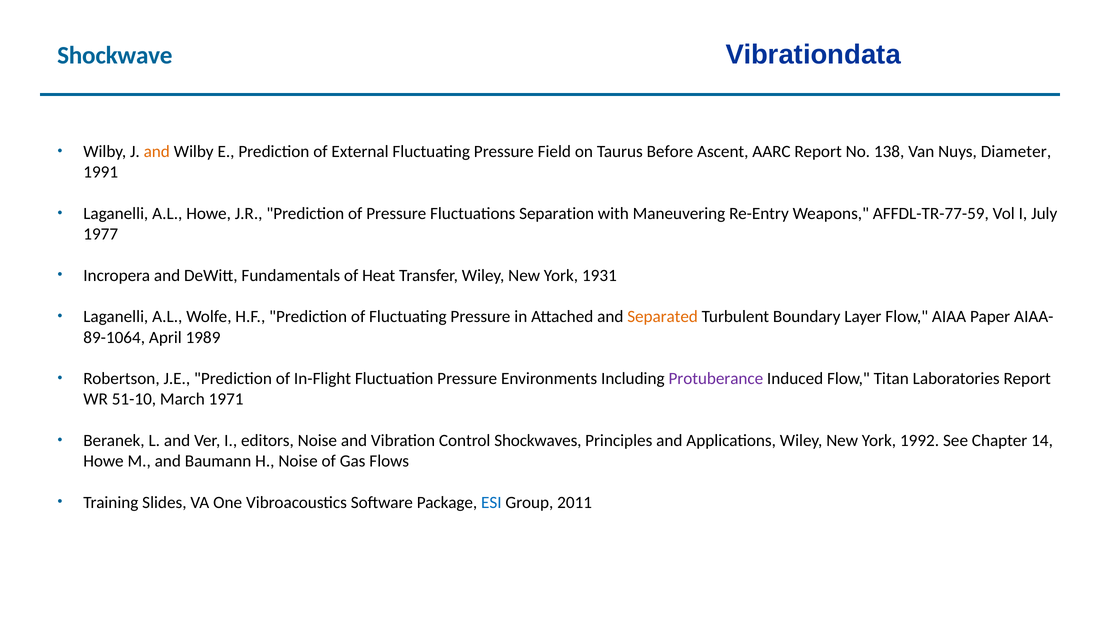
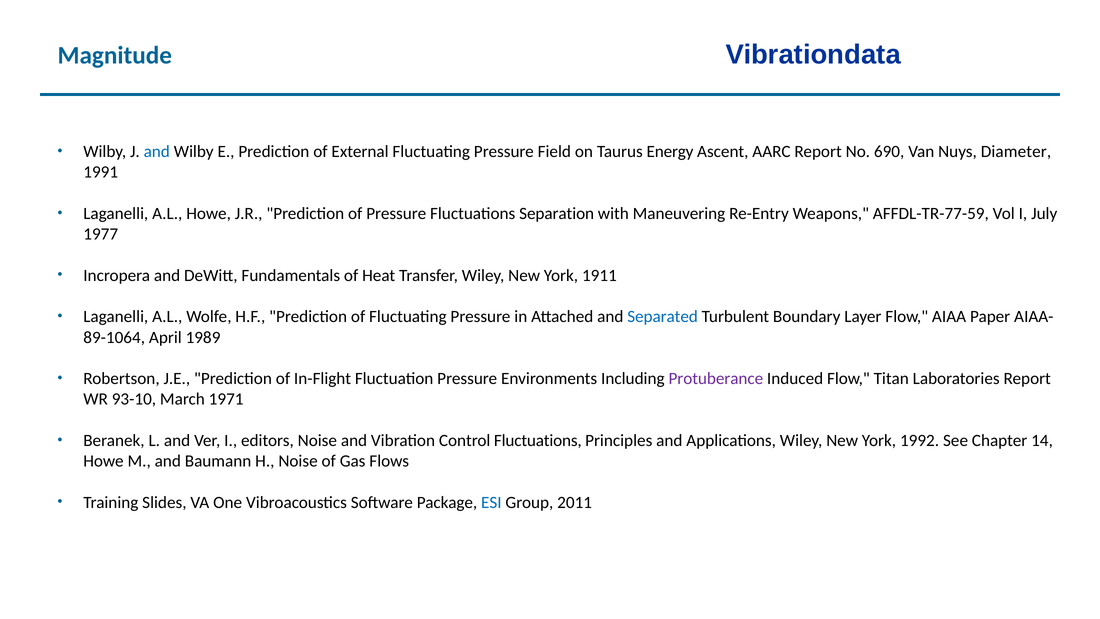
Shockwave: Shockwave -> Magnitude
and at (157, 152) colour: orange -> blue
Before: Before -> Energy
138: 138 -> 690
1931: 1931 -> 1911
Separated colour: orange -> blue
51-10: 51-10 -> 93-10
Control Shockwaves: Shockwaves -> Fluctuations
